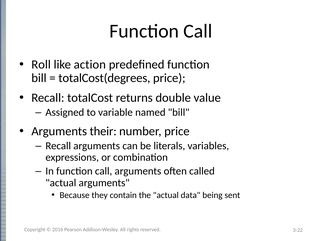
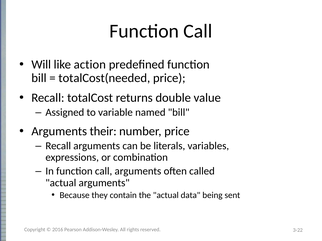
Roll: Roll -> Will
totalCost(degrees: totalCost(degrees -> totalCost(needed
